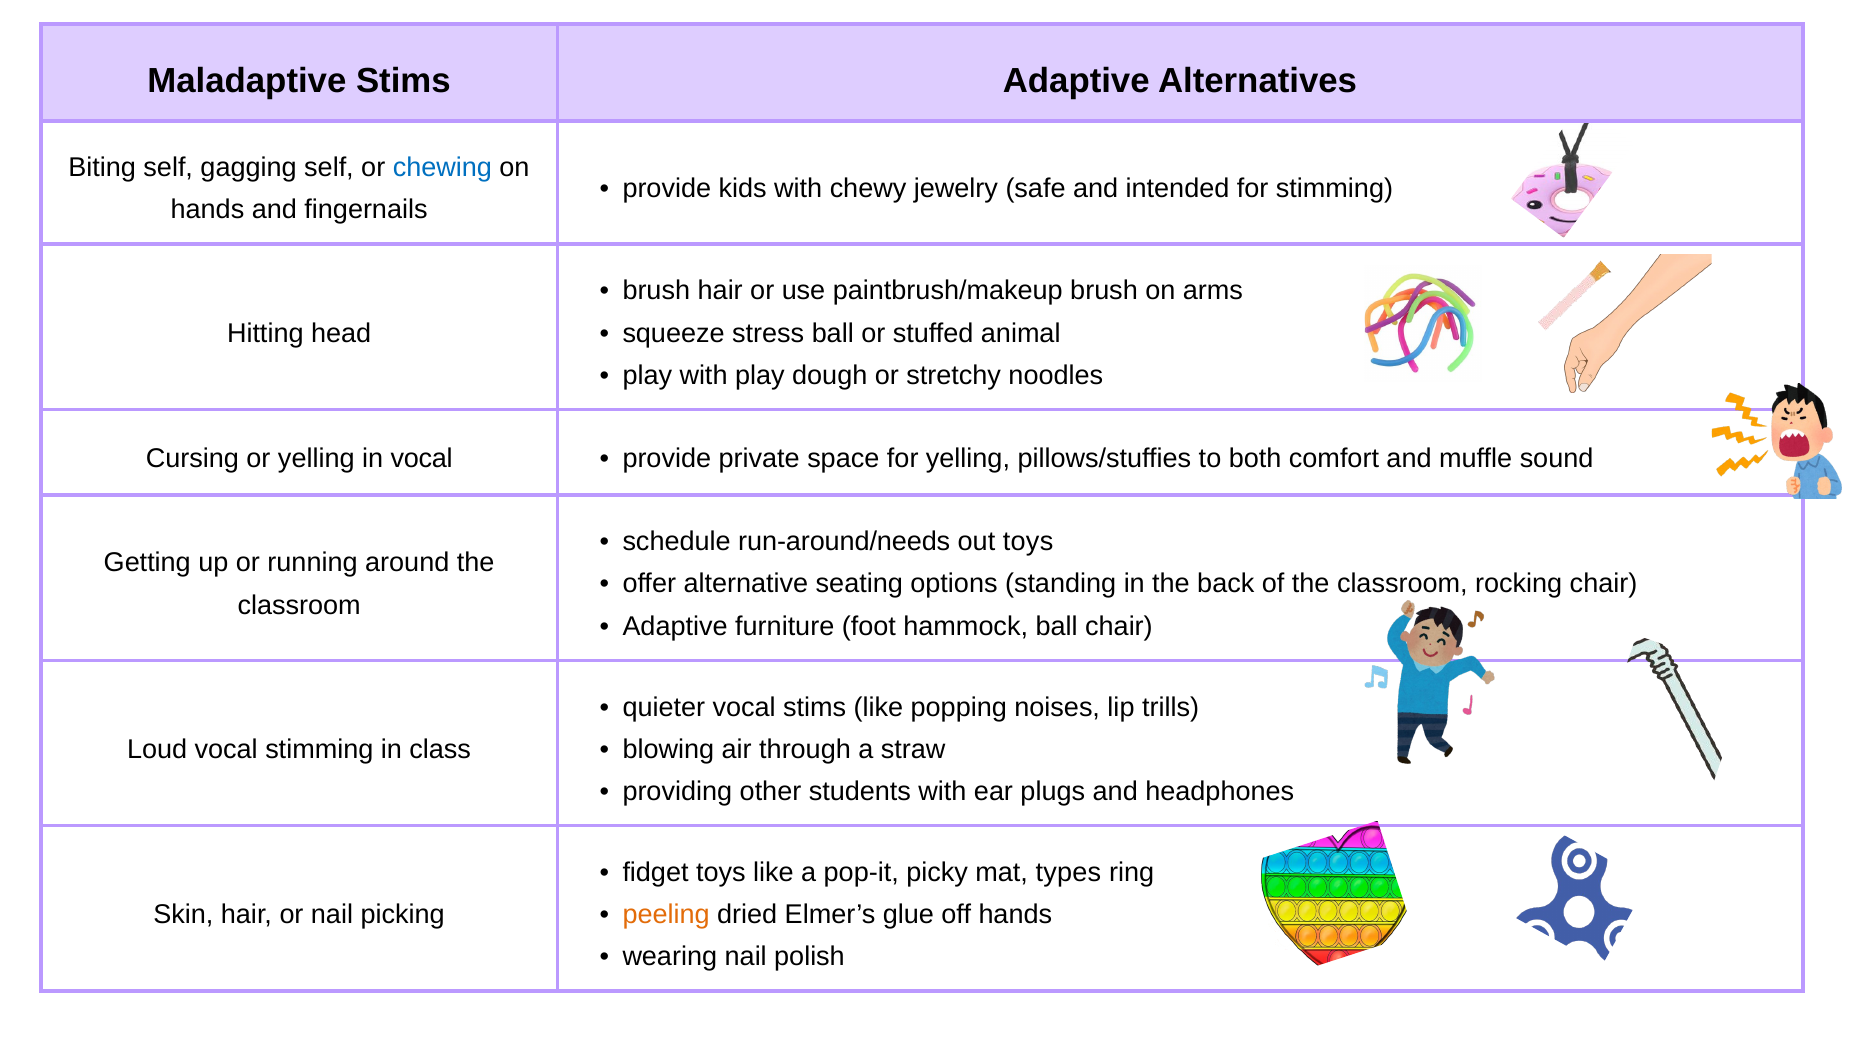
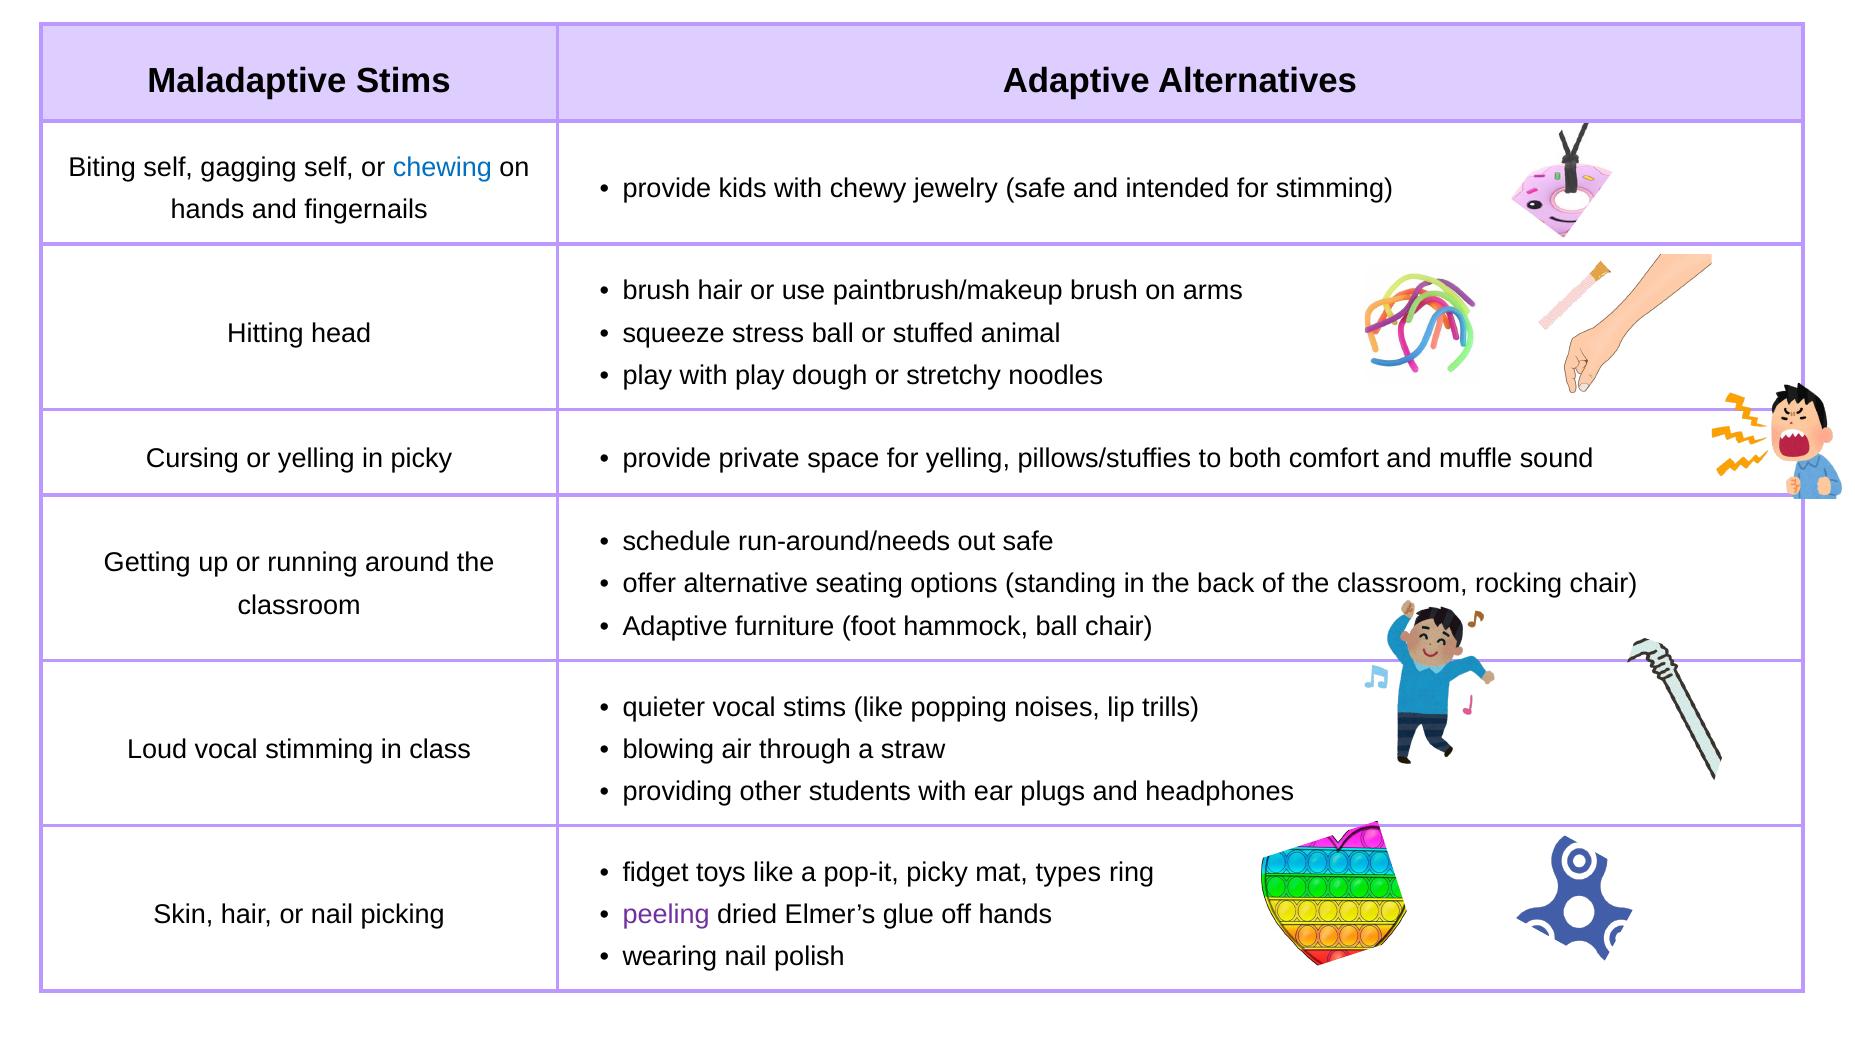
in vocal: vocal -> picky
out toys: toys -> safe
peeling colour: orange -> purple
